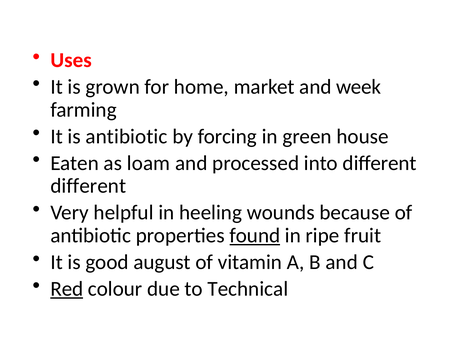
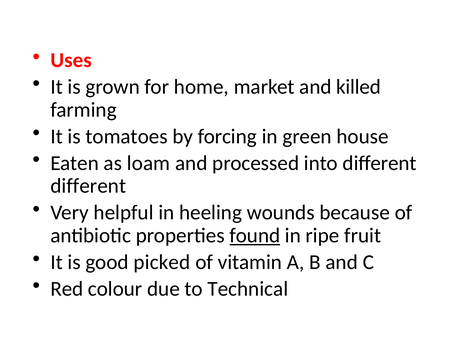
week: week -> killed
is antibiotic: antibiotic -> tomatoes
august: august -> picked
Red underline: present -> none
